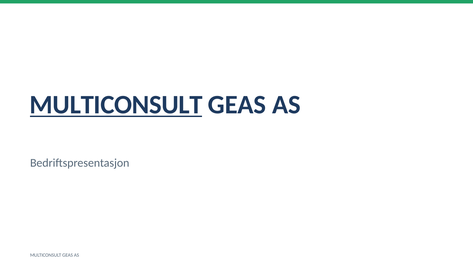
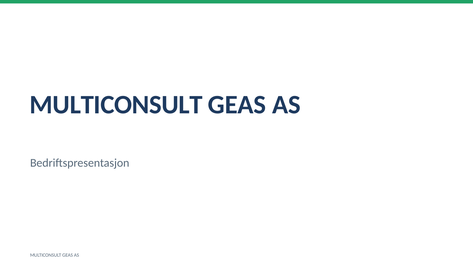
MULTICONSULT at (116, 105) underline: present -> none
